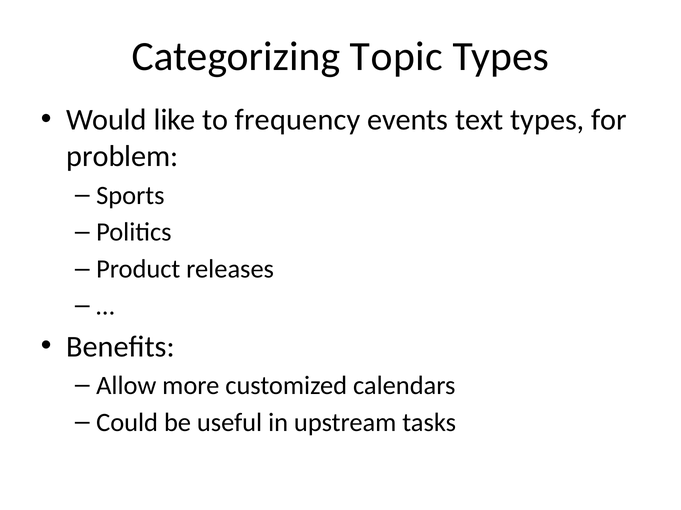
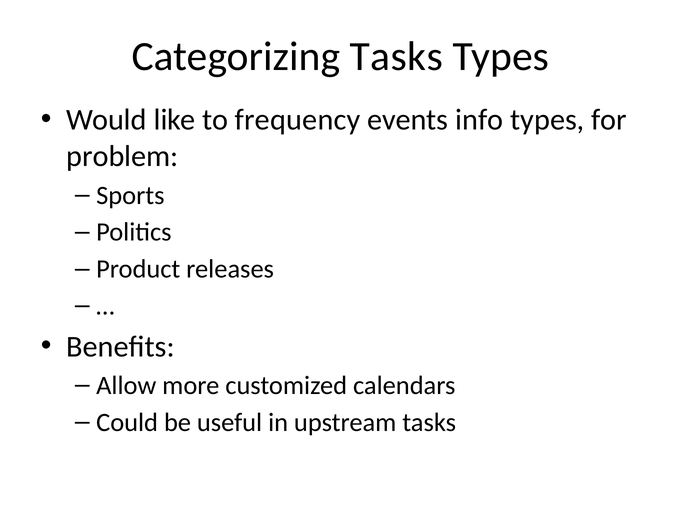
Categorizing Topic: Topic -> Tasks
text: text -> info
